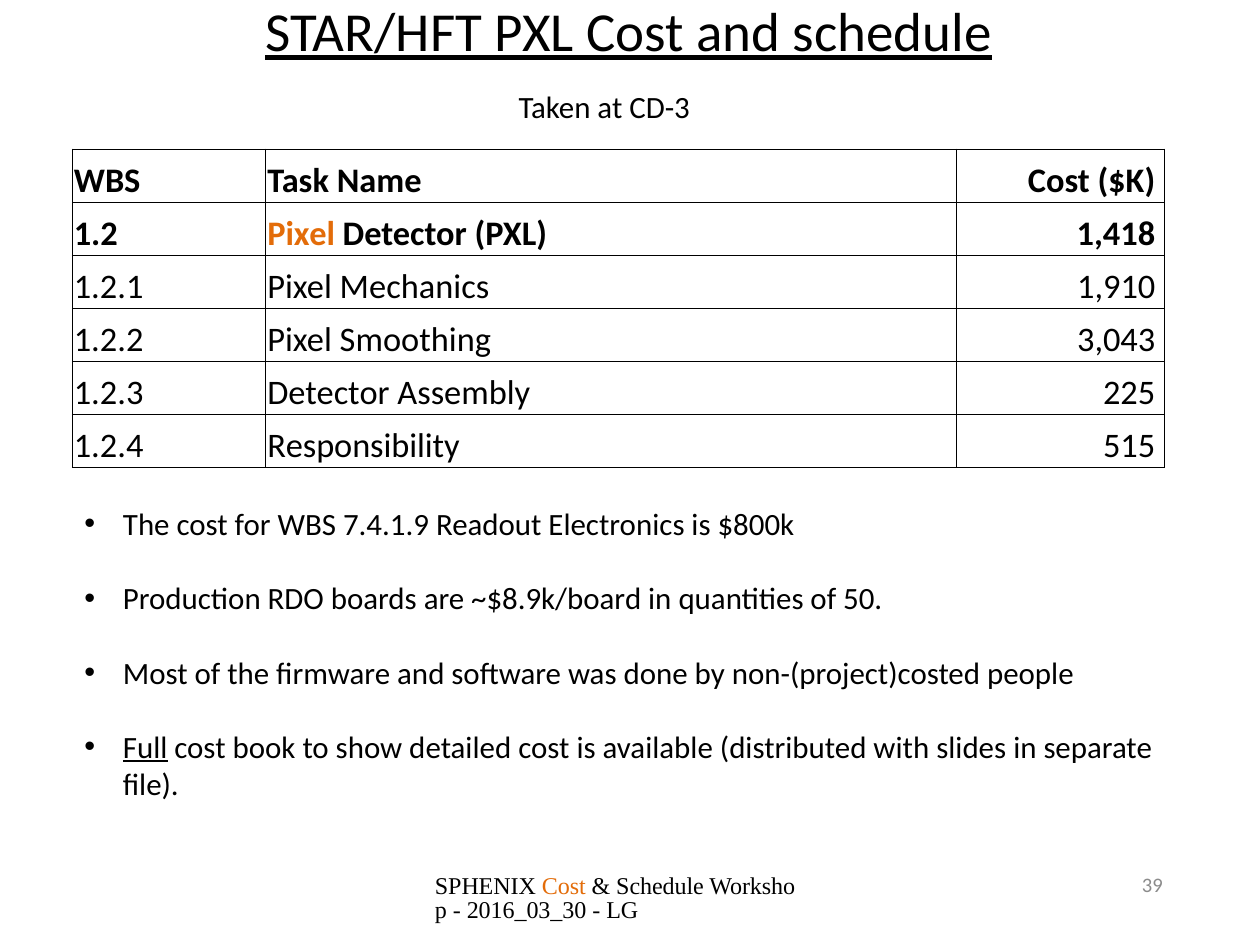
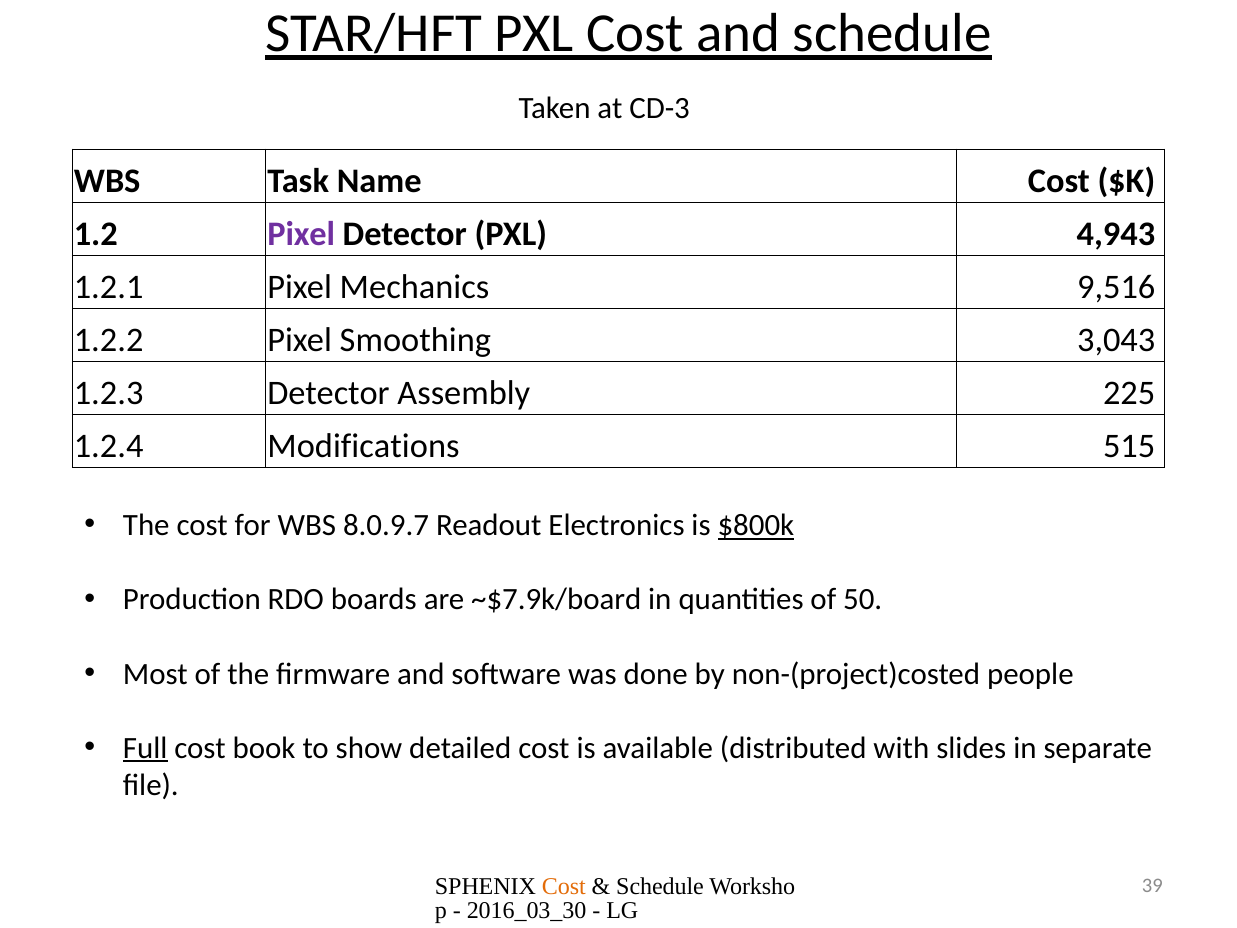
Pixel at (301, 234) colour: orange -> purple
1,418: 1,418 -> 4,943
1,910: 1,910 -> 9,516
Responsibility: Responsibility -> Modifications
7.4.1.9: 7.4.1.9 -> 8.0.9.7
$800k underline: none -> present
~$8.9k/board: ~$8.9k/board -> ~$7.9k/board
